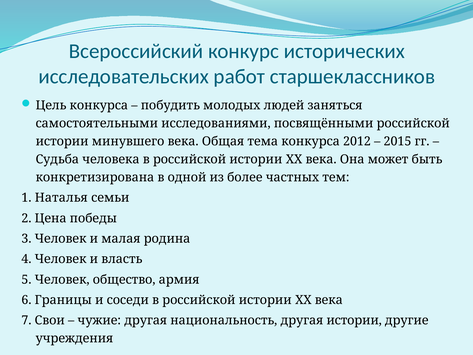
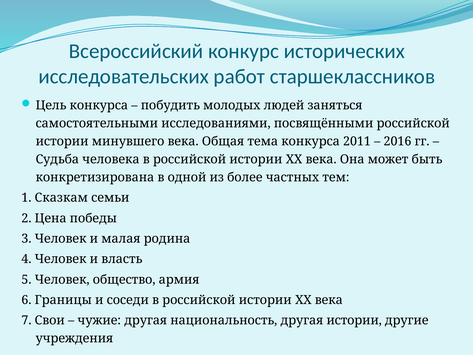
2012: 2012 -> 2011
2015: 2015 -> 2016
Наталья: Наталья -> Сказкам
